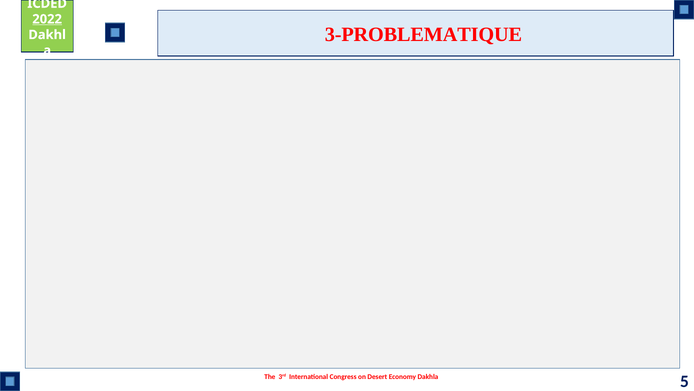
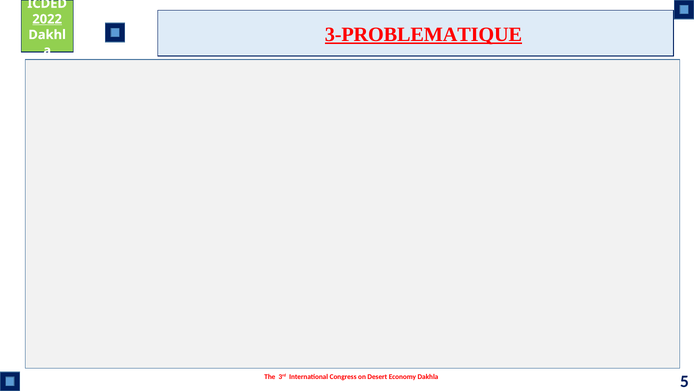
3-PROBLEMATIQUE underline: none -> present
